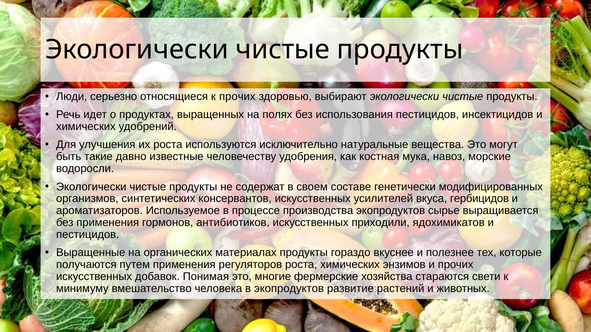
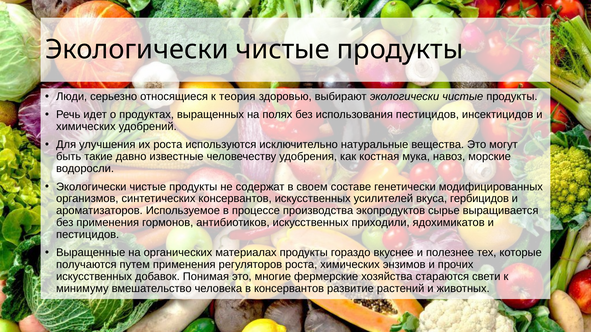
к прочих: прочих -> теория
в экопродуктов: экопродуктов -> консервантов
